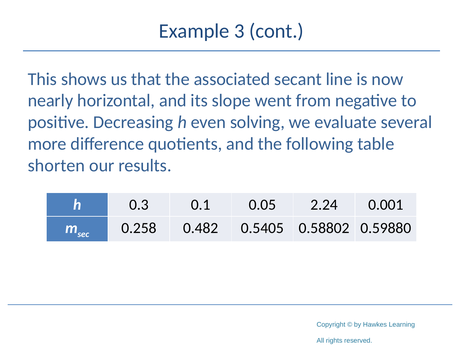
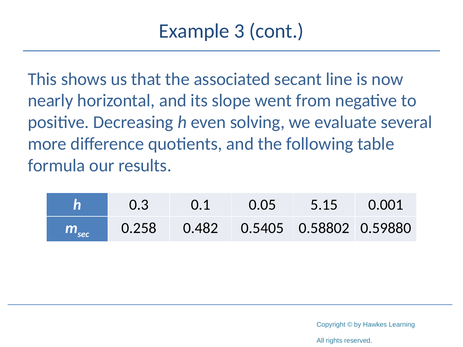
shorten: shorten -> formula
2.24: 2.24 -> 5.15
